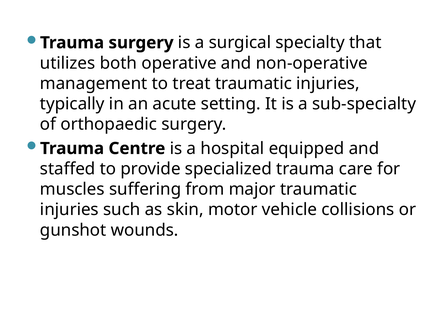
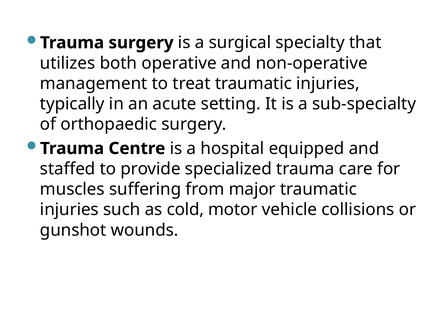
skin: skin -> cold
